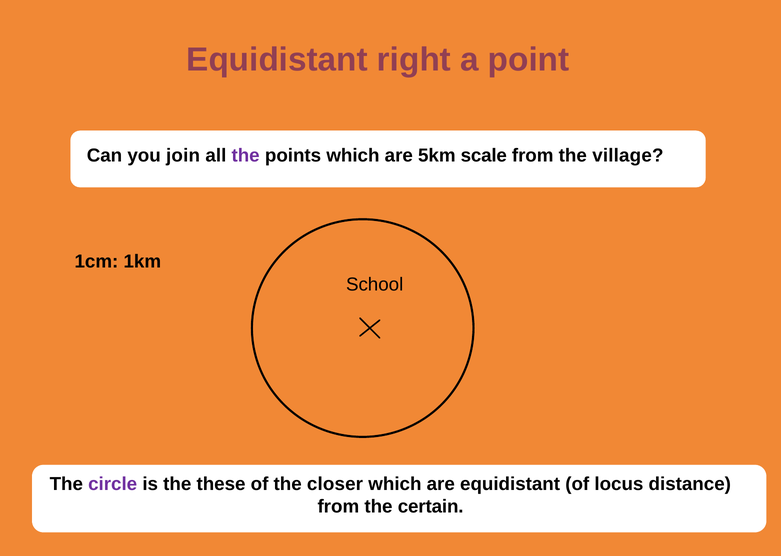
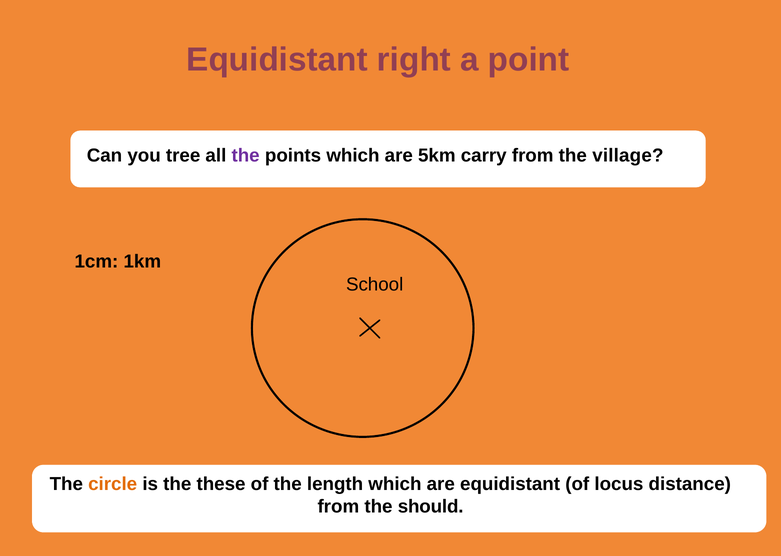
join: join -> tree
scale: scale -> carry
circle colour: purple -> orange
closer: closer -> length
certain: certain -> should
